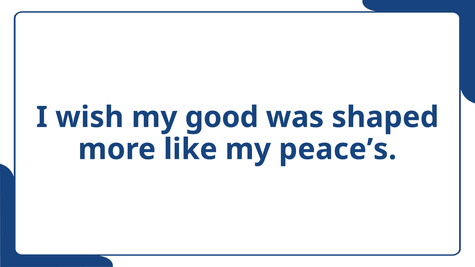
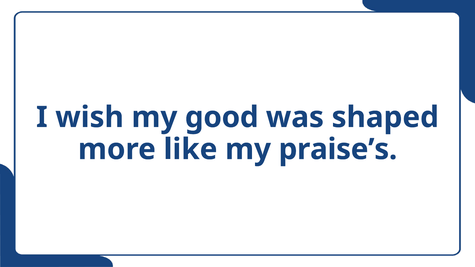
peace’s: peace’s -> praise’s
